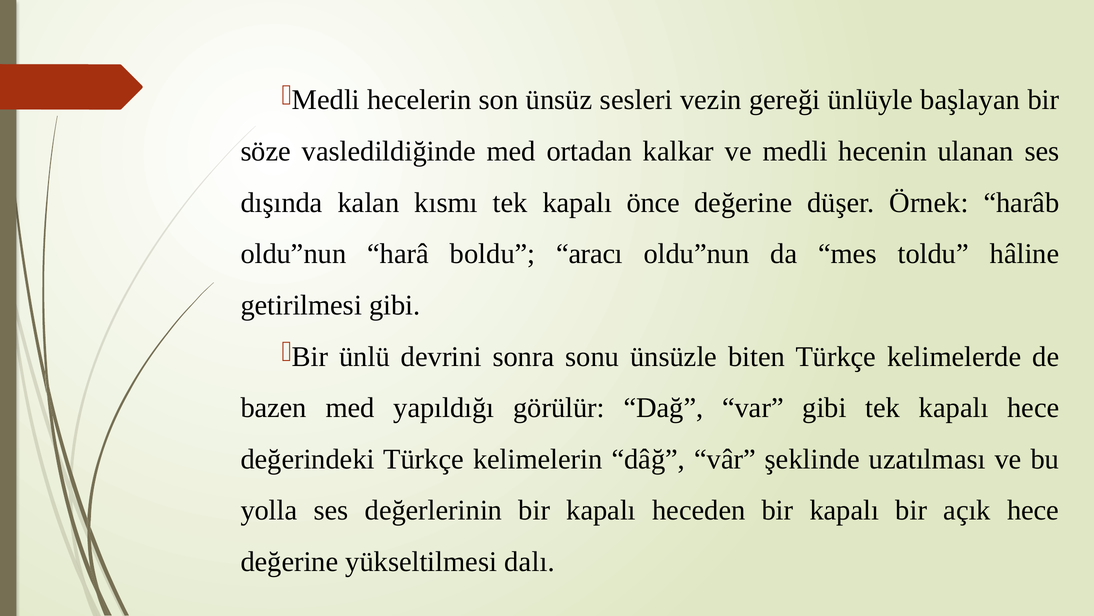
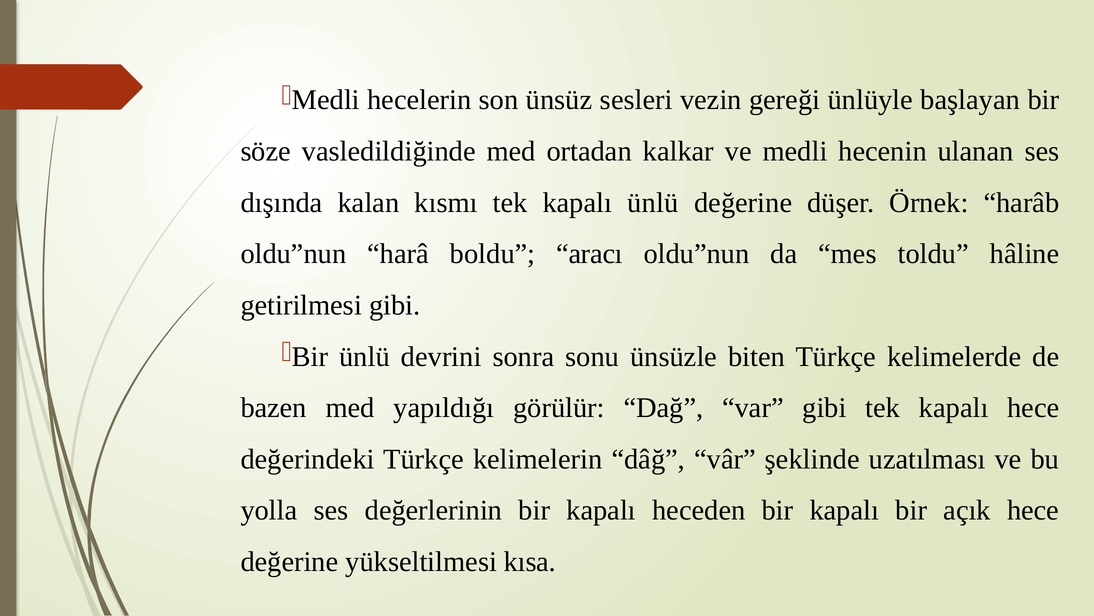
kapalı önce: önce -> ünlü
dalı: dalı -> kısa
